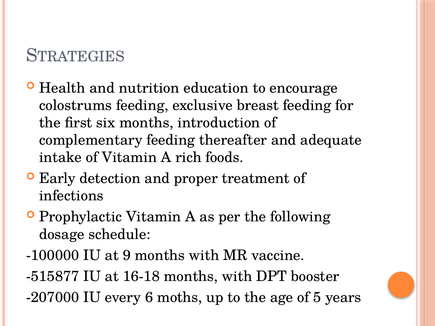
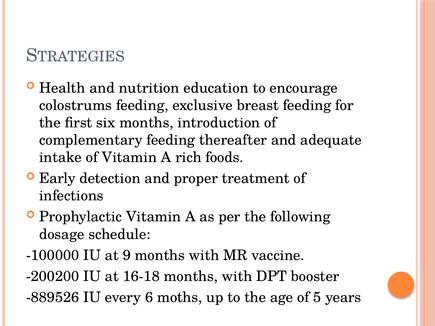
-515877: -515877 -> -200200
-207000: -207000 -> -889526
